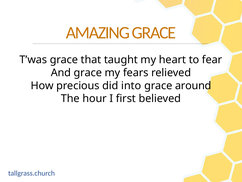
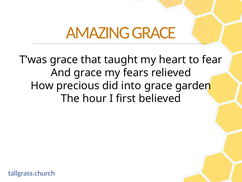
around: around -> garden
